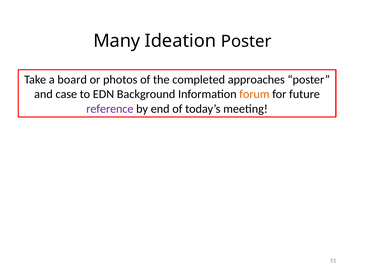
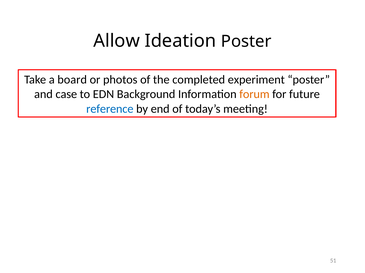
Many: Many -> Allow
approaches: approaches -> experiment
reference colour: purple -> blue
